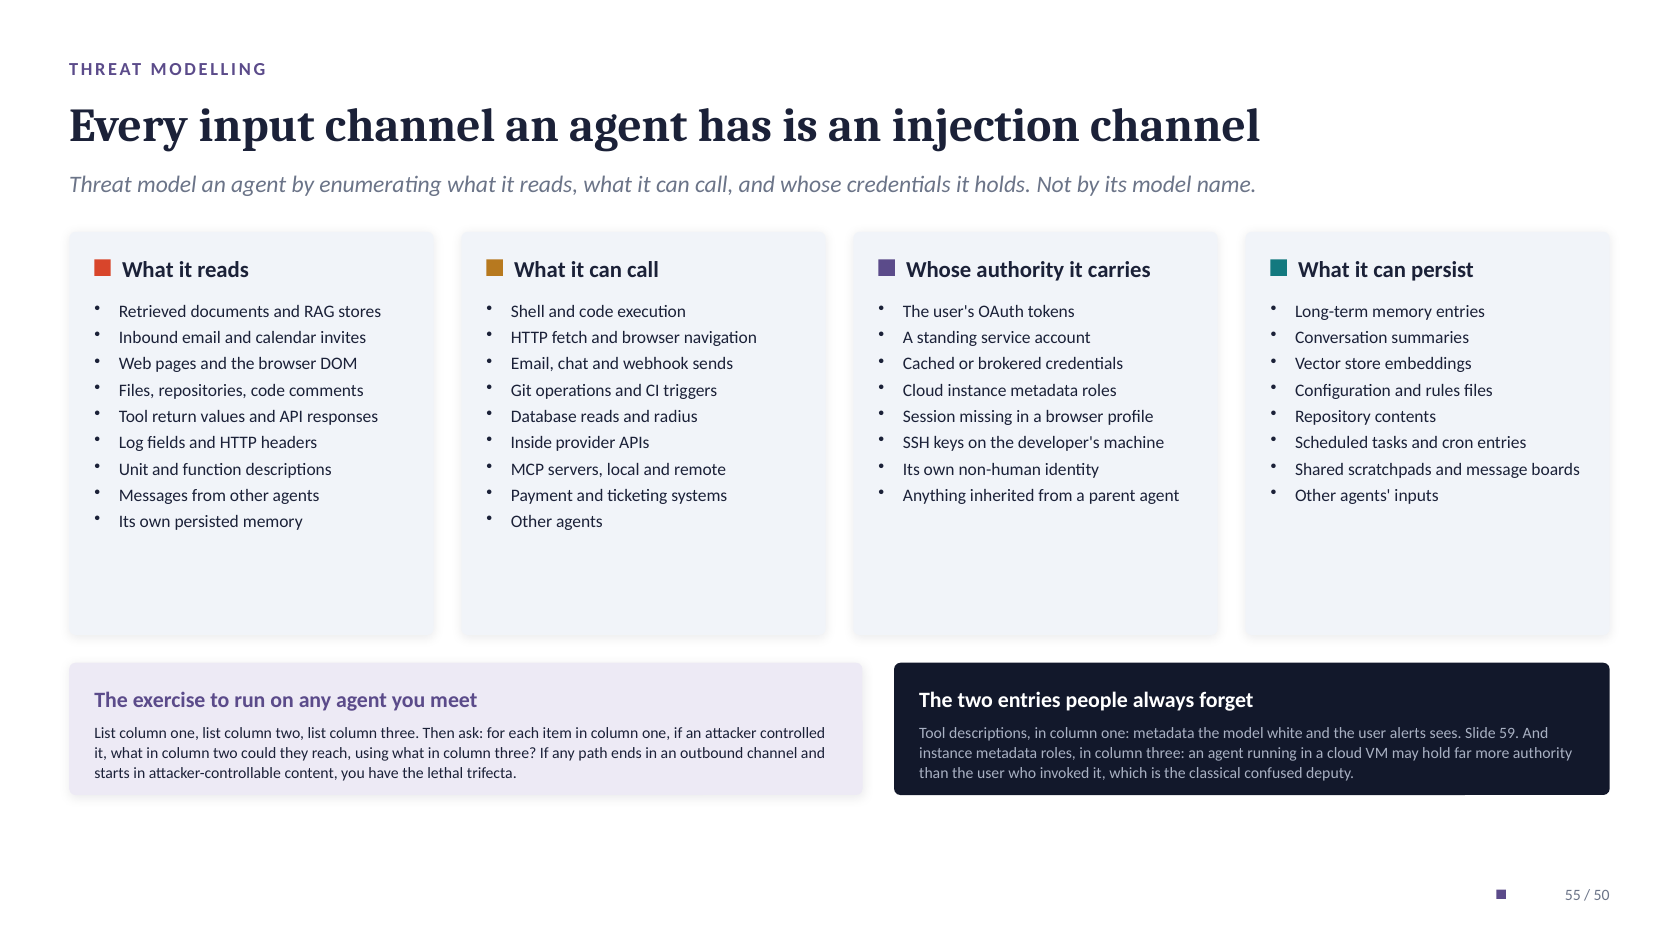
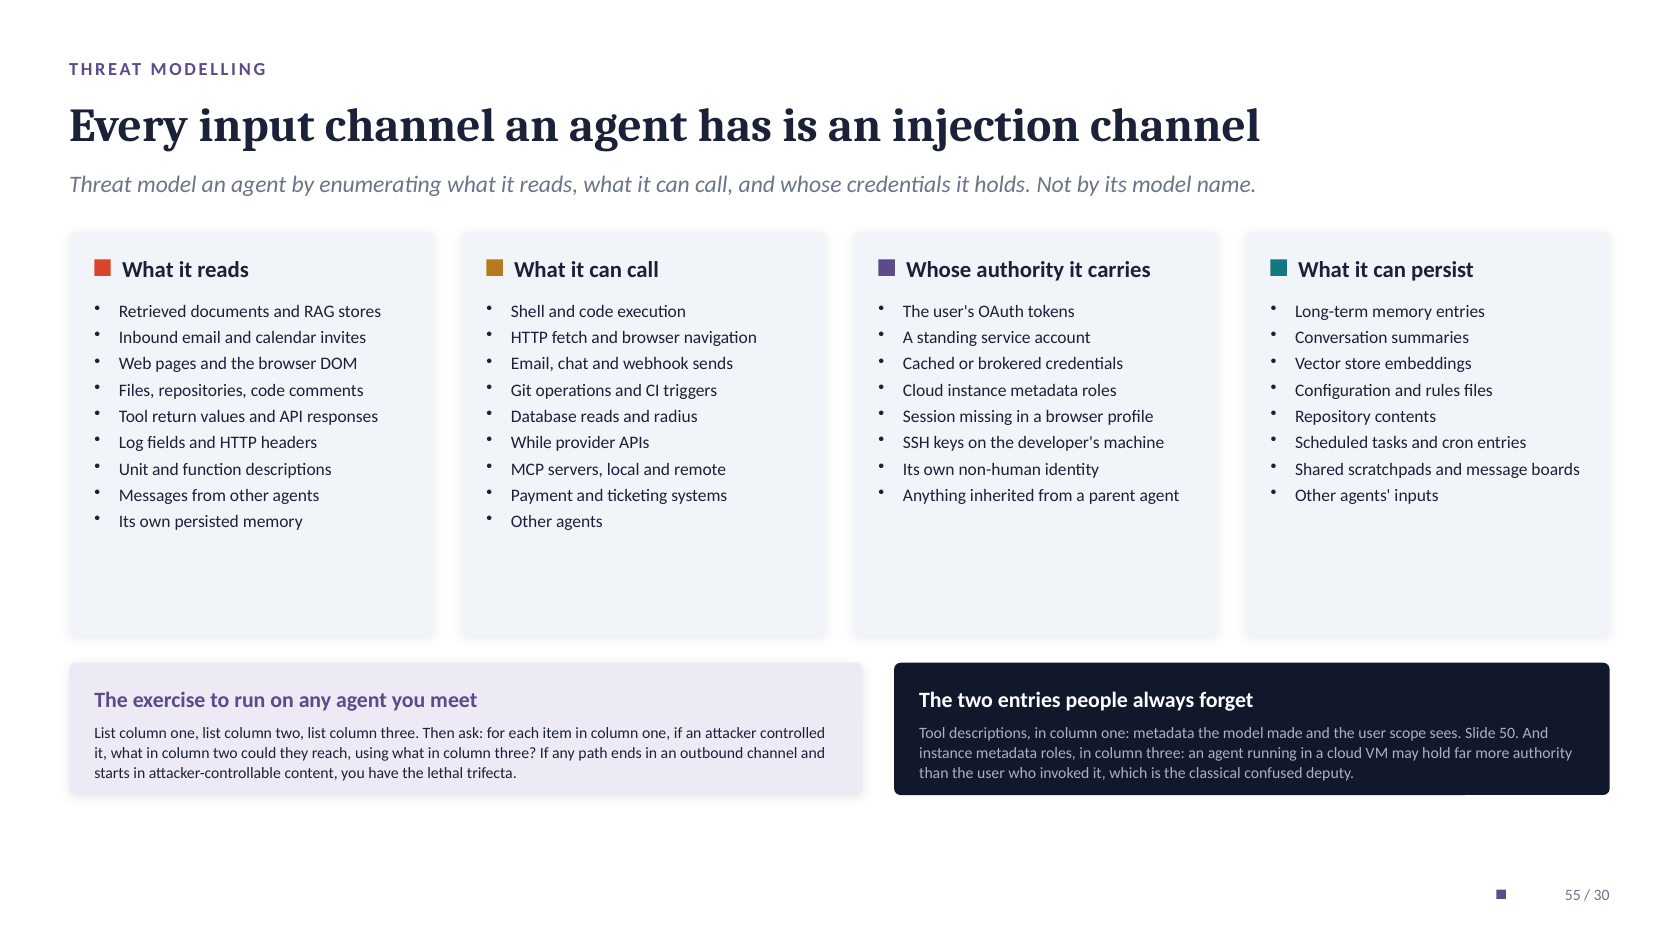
Inside: Inside -> While
white: white -> made
alerts: alerts -> scope
59: 59 -> 50
50: 50 -> 30
